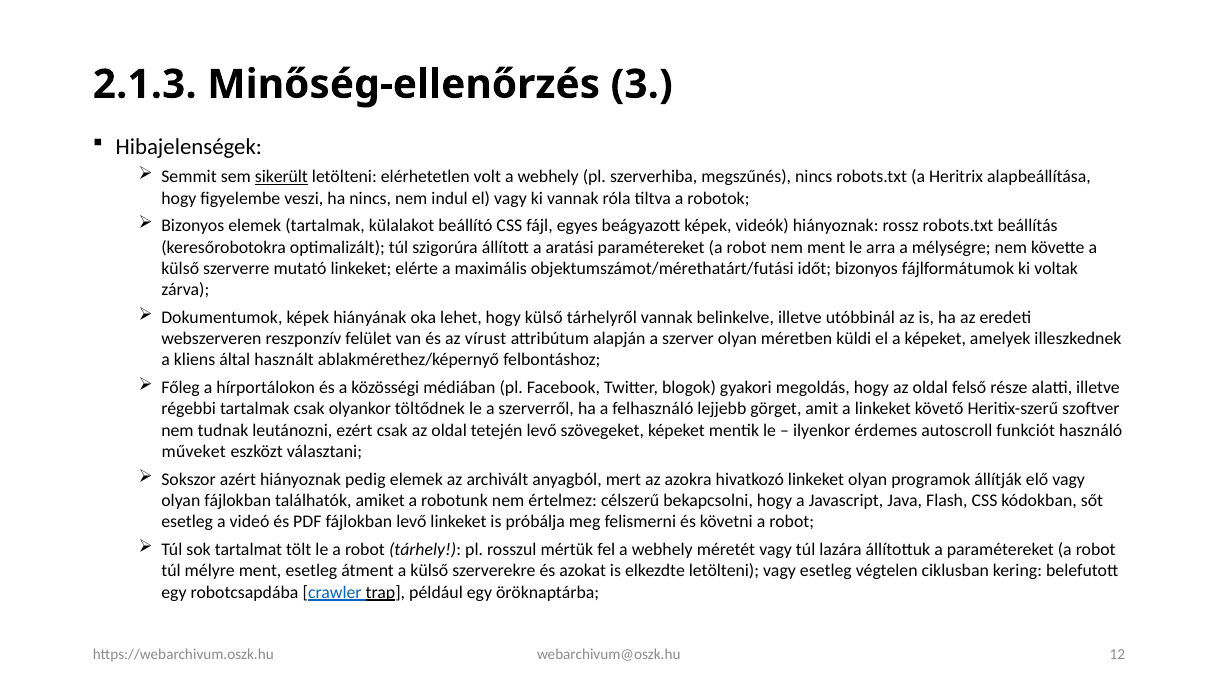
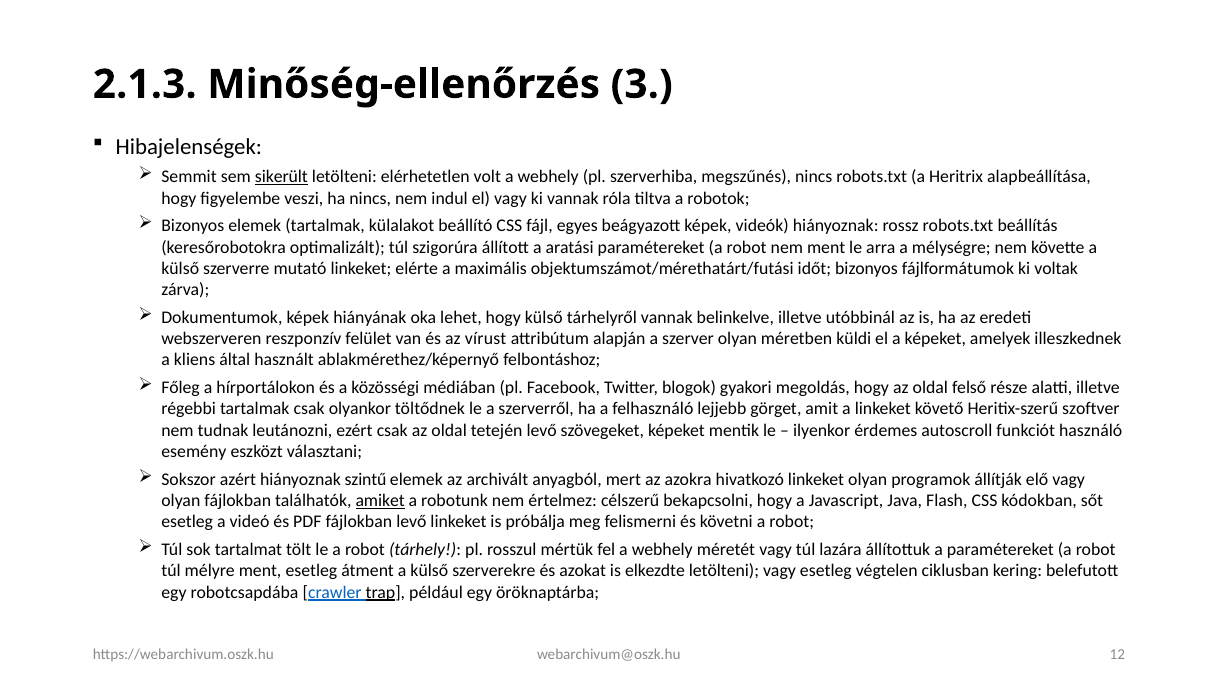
műveket: műveket -> esemény
pedig: pedig -> szintű
amiket underline: none -> present
